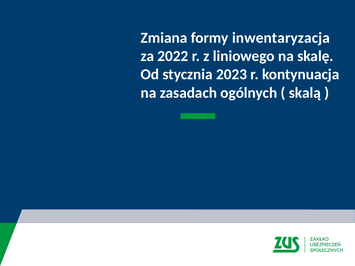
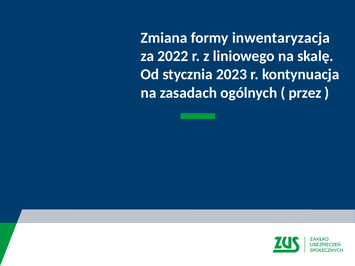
skalą: skalą -> przez
